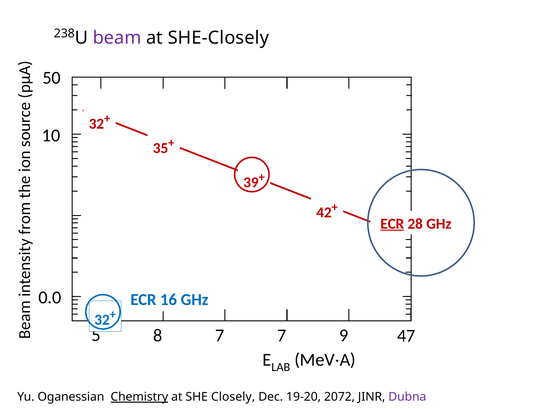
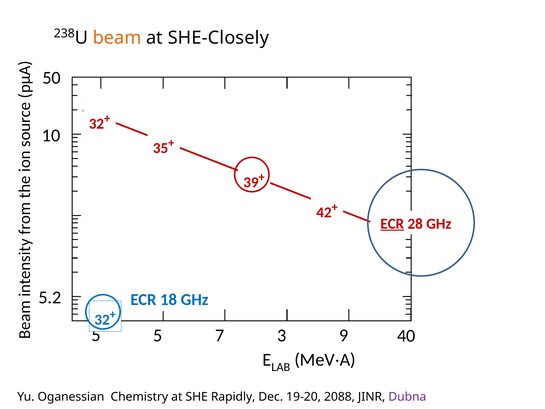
beam colour: purple -> orange
0.0: 0.0 -> 5.2
16: 16 -> 18
8 at (158, 335): 8 -> 5
7 7: 7 -> 3
47: 47 -> 40
Chemistry underline: present -> none
Closely: Closely -> Rapidly
2072: 2072 -> 2088
